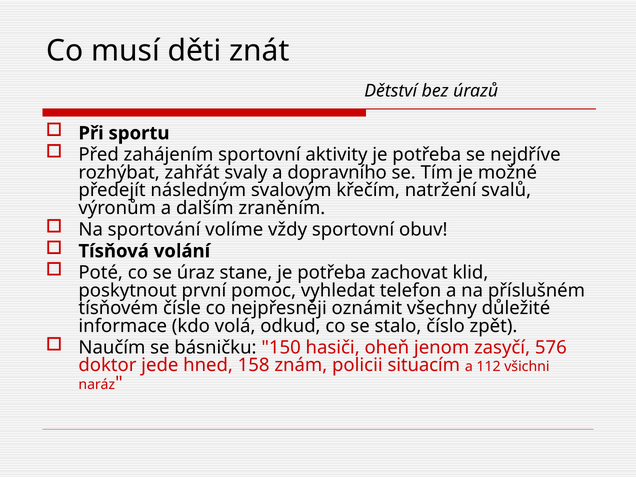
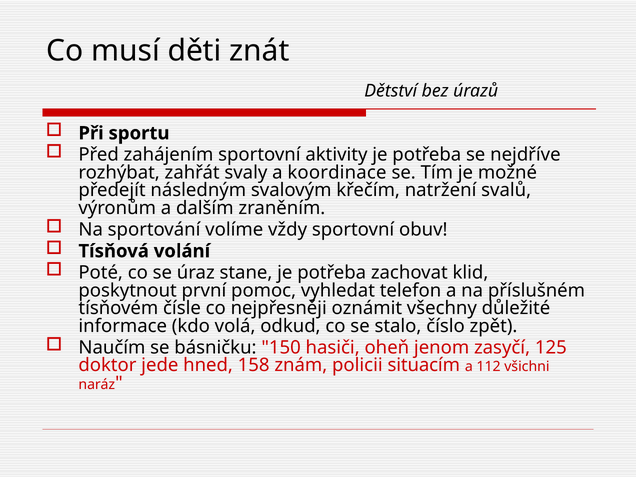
dopravního: dopravního -> koordinace
576: 576 -> 125
